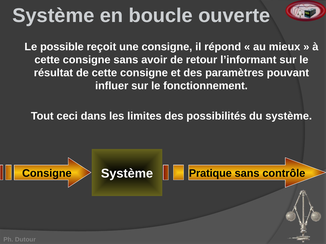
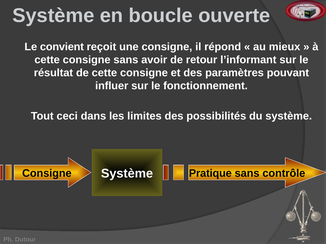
possible: possible -> convient
